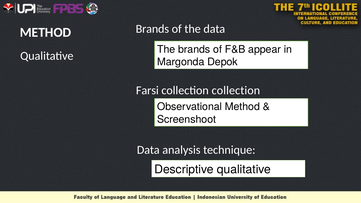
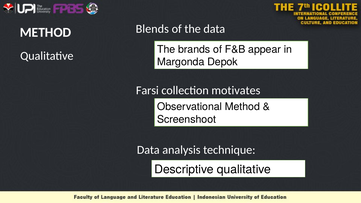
METHOD Brands: Brands -> Blends
collection collection: collection -> motivates
